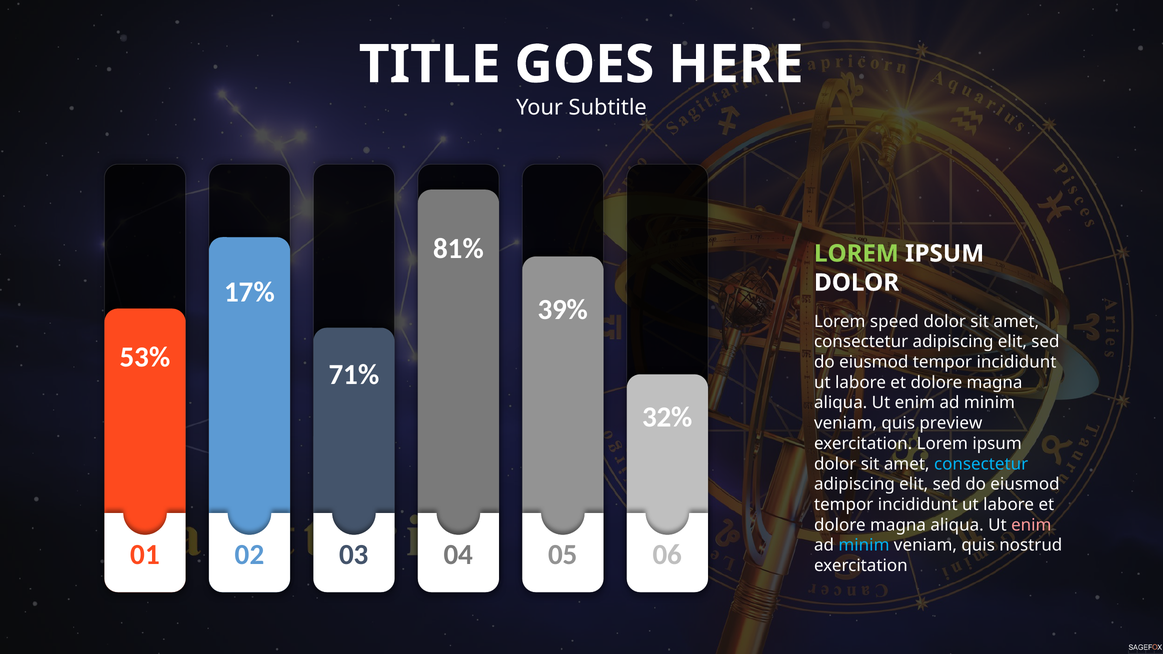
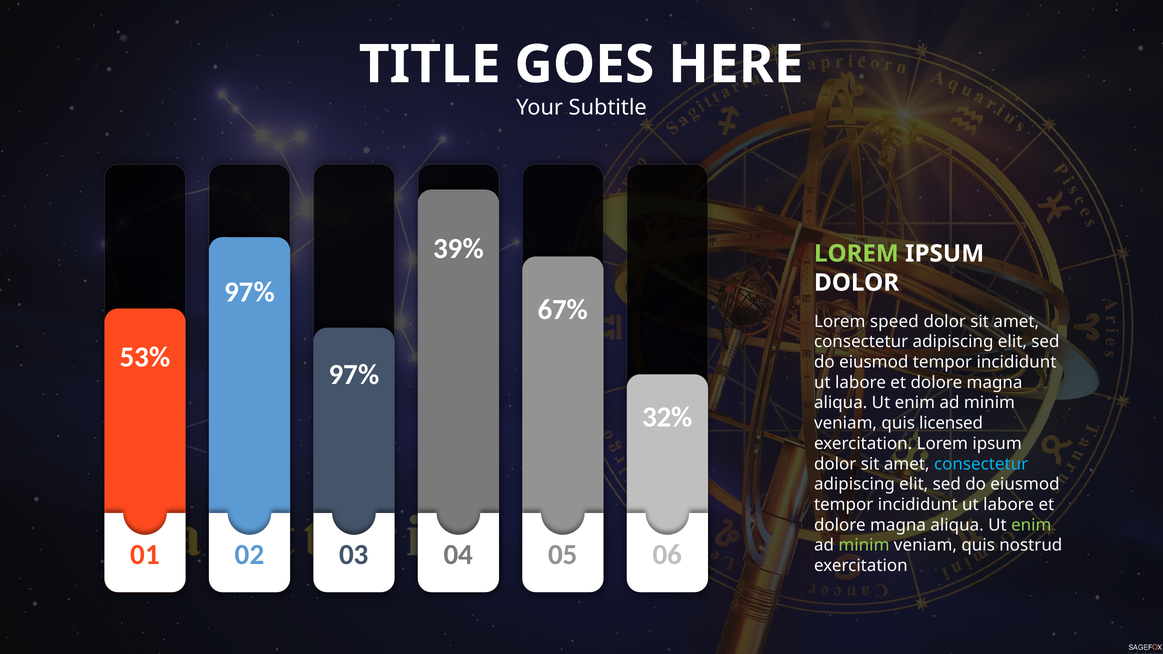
81%: 81% -> 39%
17% at (250, 292): 17% -> 97%
39%: 39% -> 67%
71% at (354, 375): 71% -> 97%
preview: preview -> licensed
enim at (1031, 525) colour: pink -> light green
minim at (864, 546) colour: light blue -> light green
